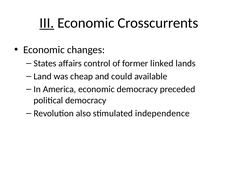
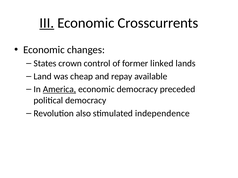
affairs: affairs -> crown
could: could -> repay
America underline: none -> present
